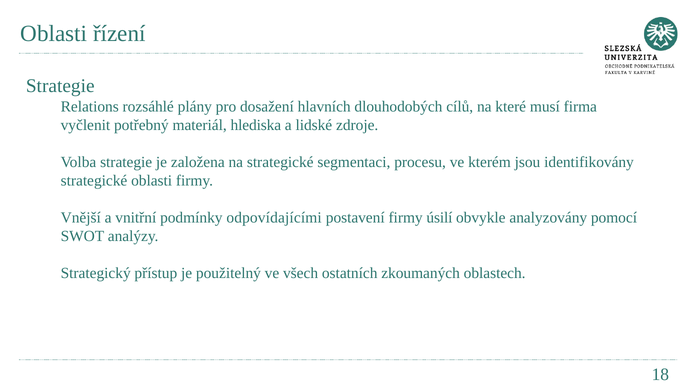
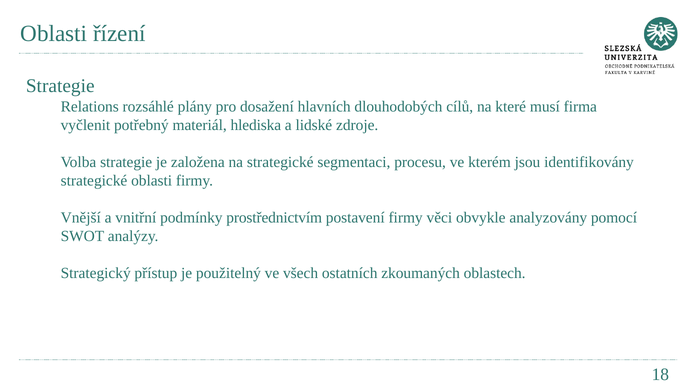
odpovídajícími: odpovídajícími -> prostřednictvím
úsilí: úsilí -> věci
